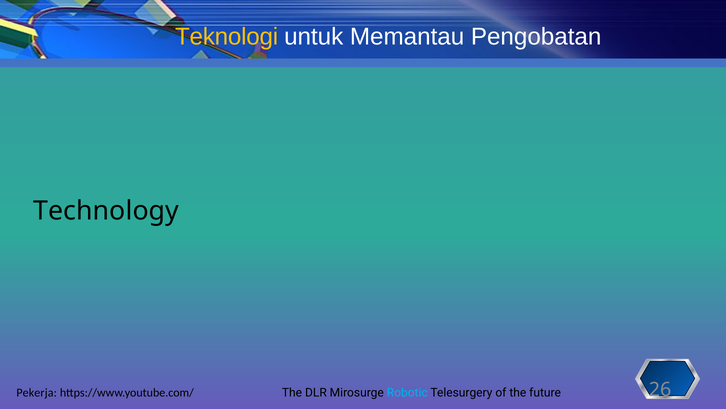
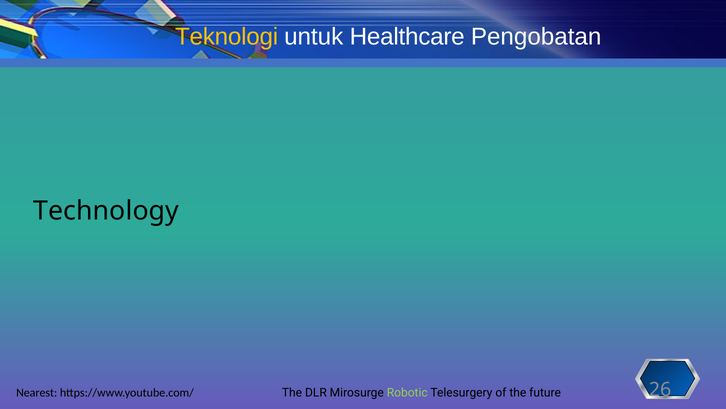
Memantau: Memantau -> Healthcare
Robotic colour: light blue -> light green
Pekerja: Pekerja -> Nearest
